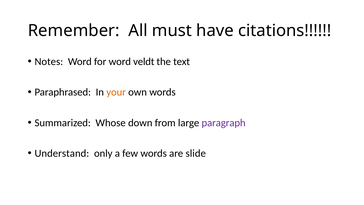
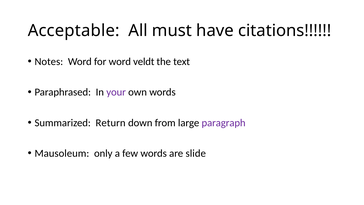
Remember: Remember -> Acceptable
your colour: orange -> purple
Whose: Whose -> Return
Understand: Understand -> Mausoleum
